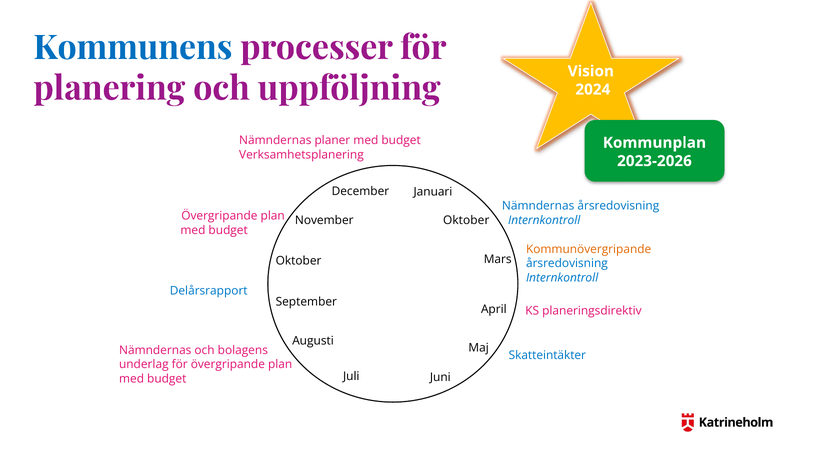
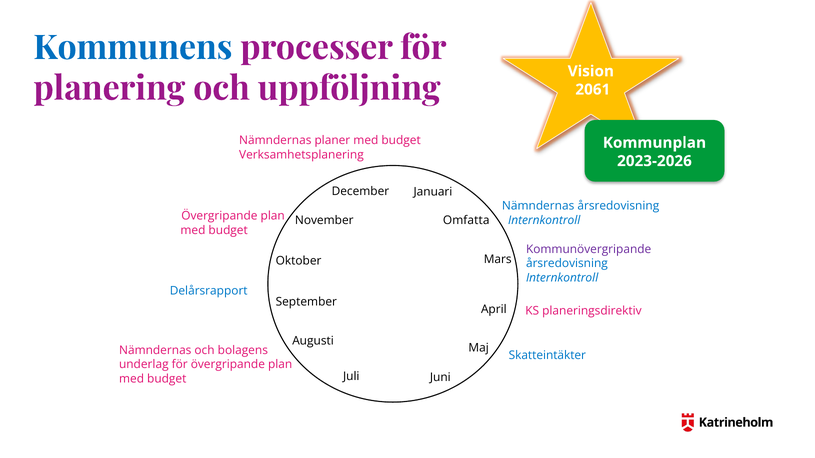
2024: 2024 -> 2061
Oktober at (466, 221): Oktober -> Omfatta
Kommunövergripande colour: orange -> purple
